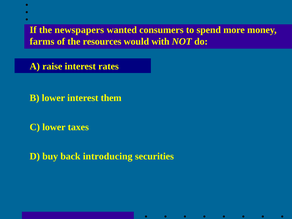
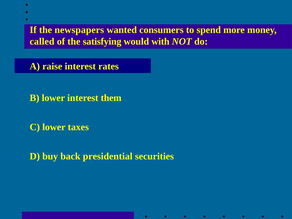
farms: farms -> called
resources: resources -> satisfying
introducing: introducing -> presidential
